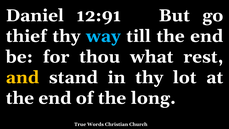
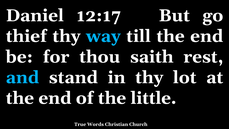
12:91: 12:91 -> 12:17
what: what -> saith
and colour: yellow -> light blue
long: long -> little
